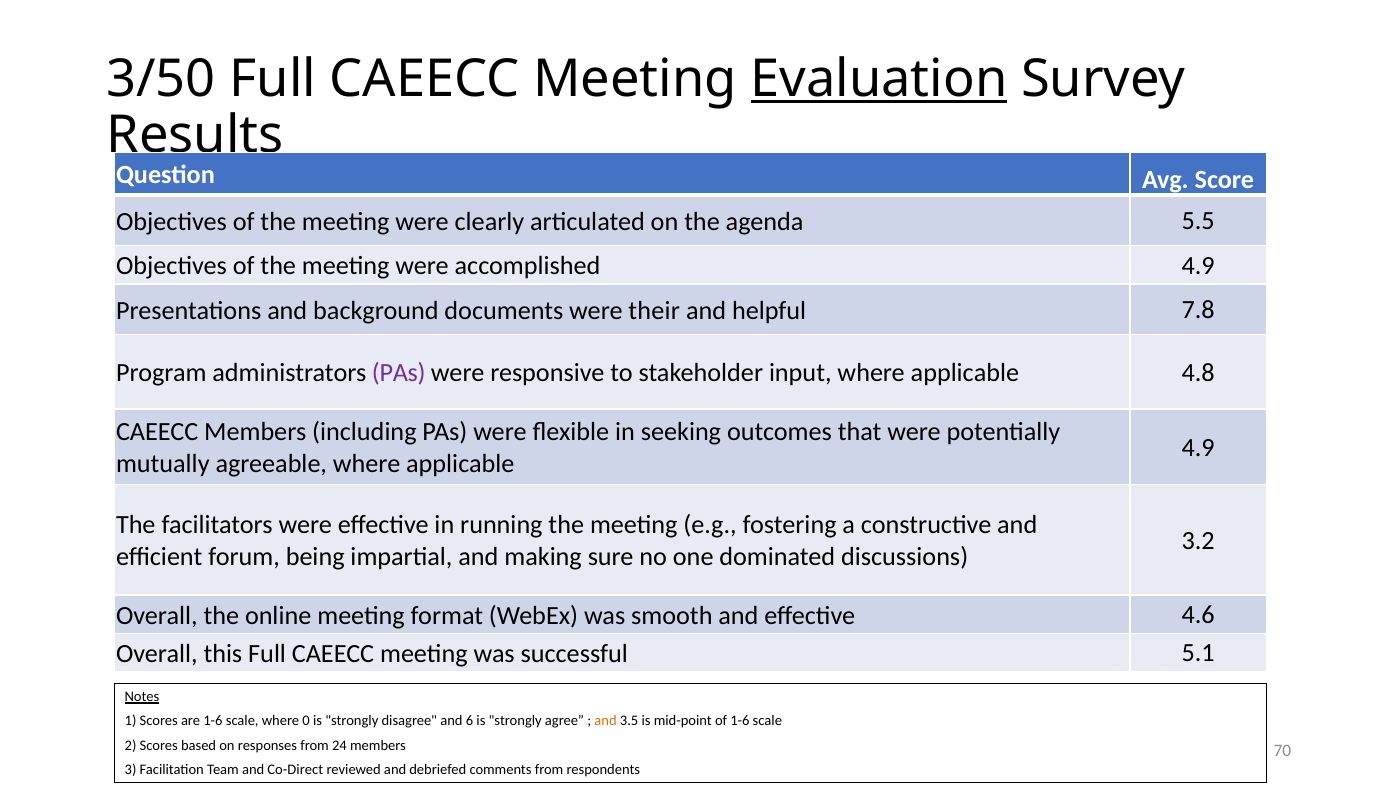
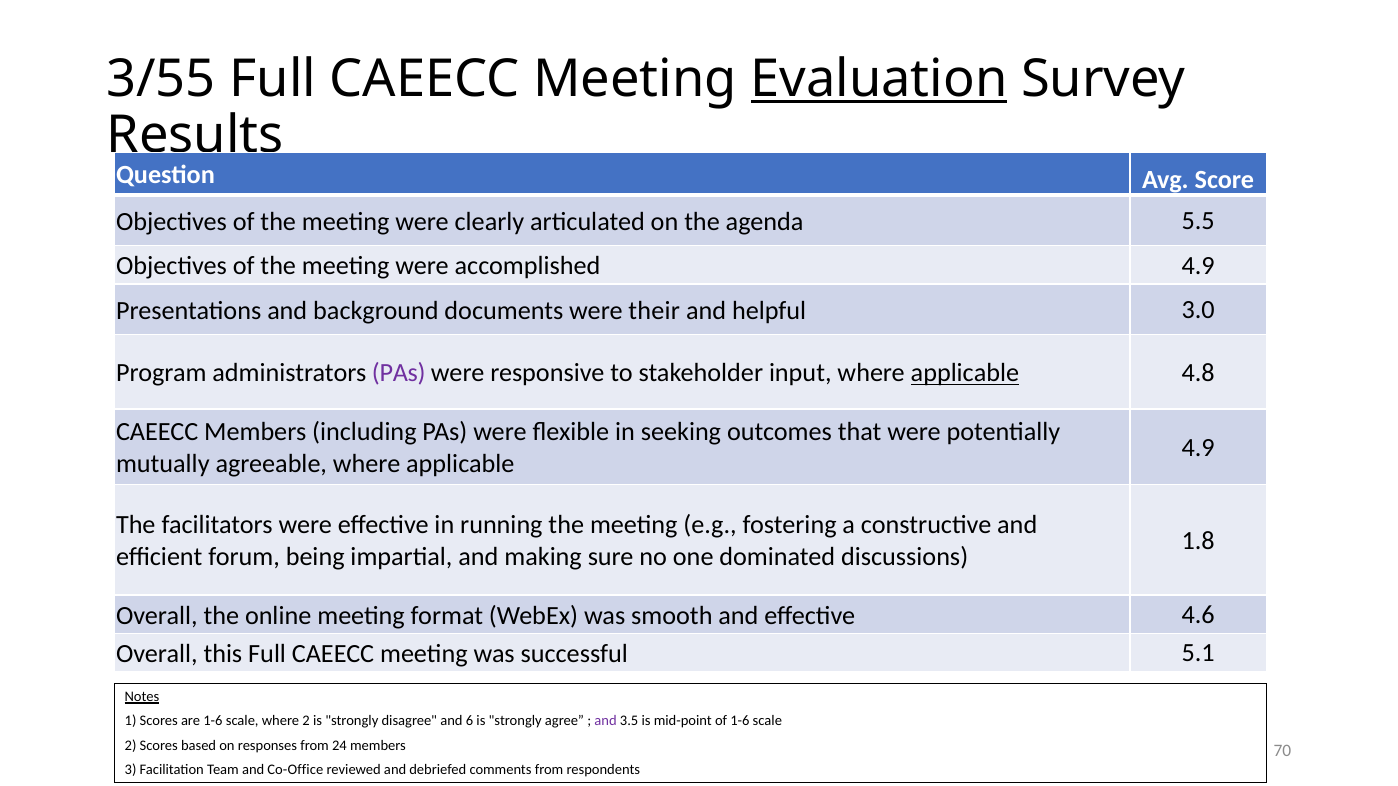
3/50: 3/50 -> 3/55
7.8: 7.8 -> 3.0
applicable at (965, 373) underline: none -> present
3.2: 3.2 -> 1.8
where 0: 0 -> 2
and at (606, 721) colour: orange -> purple
Co-Direct: Co-Direct -> Co-Office
